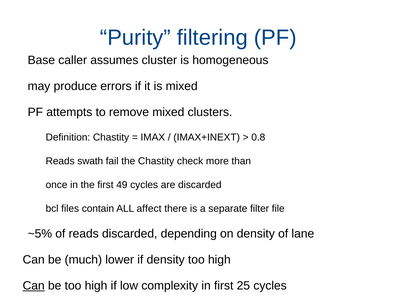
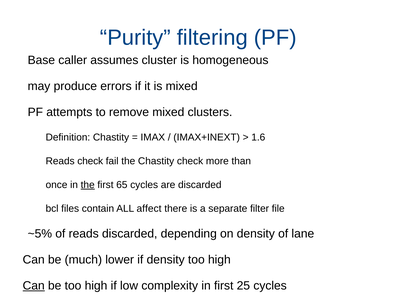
0.8: 0.8 -> 1.6
Reads swath: swath -> check
the at (88, 185) underline: none -> present
49: 49 -> 65
